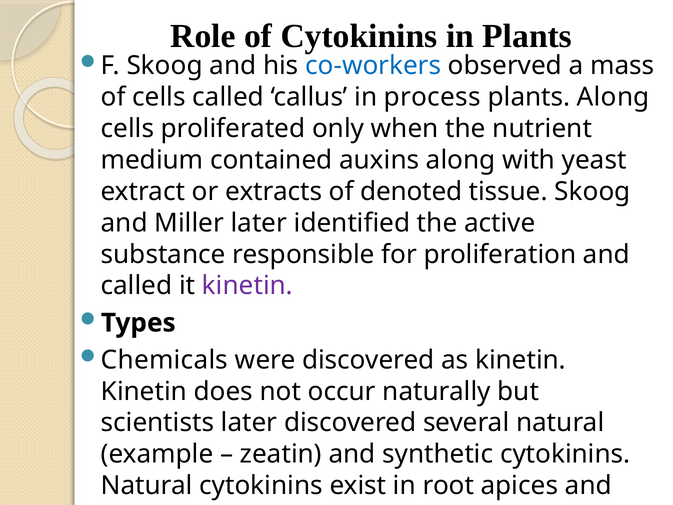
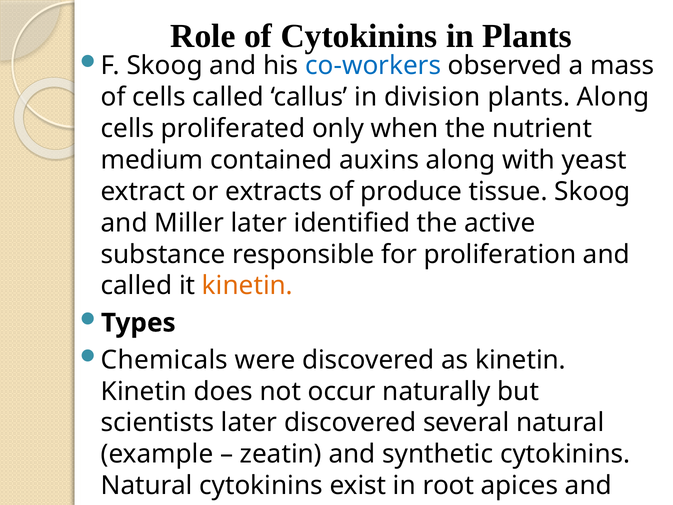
in process: process -> division
denoted: denoted -> produce
kinetin at (247, 286) colour: purple -> orange
